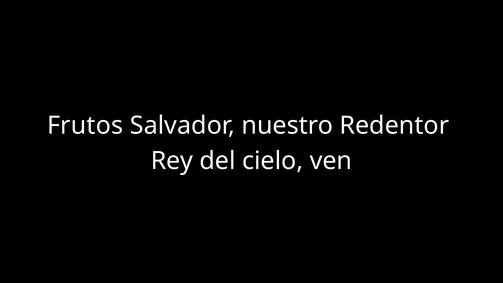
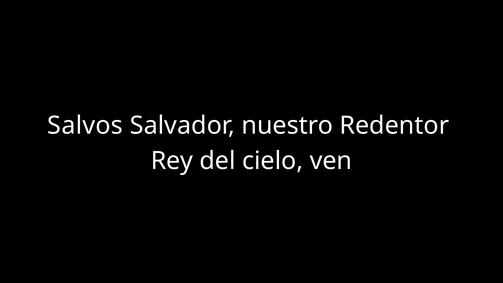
Frutos: Frutos -> Salvos
